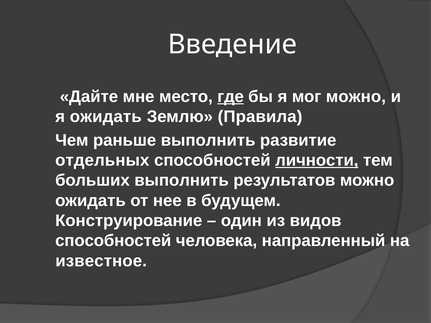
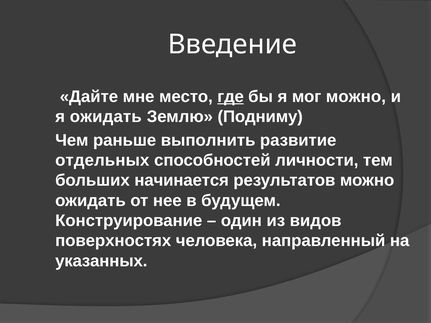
Правила: Правила -> Подниму
личности underline: present -> none
больших выполнить: выполнить -> начинается
способностей at (113, 241): способностей -> поверхностях
известное: известное -> указанных
